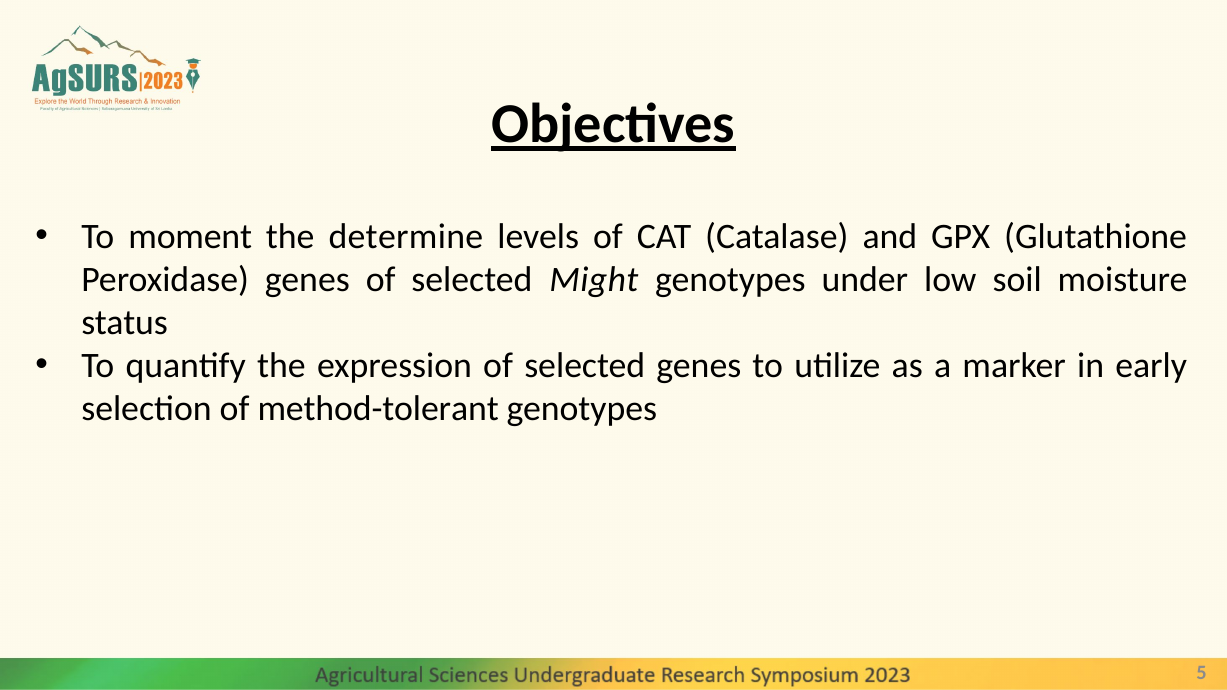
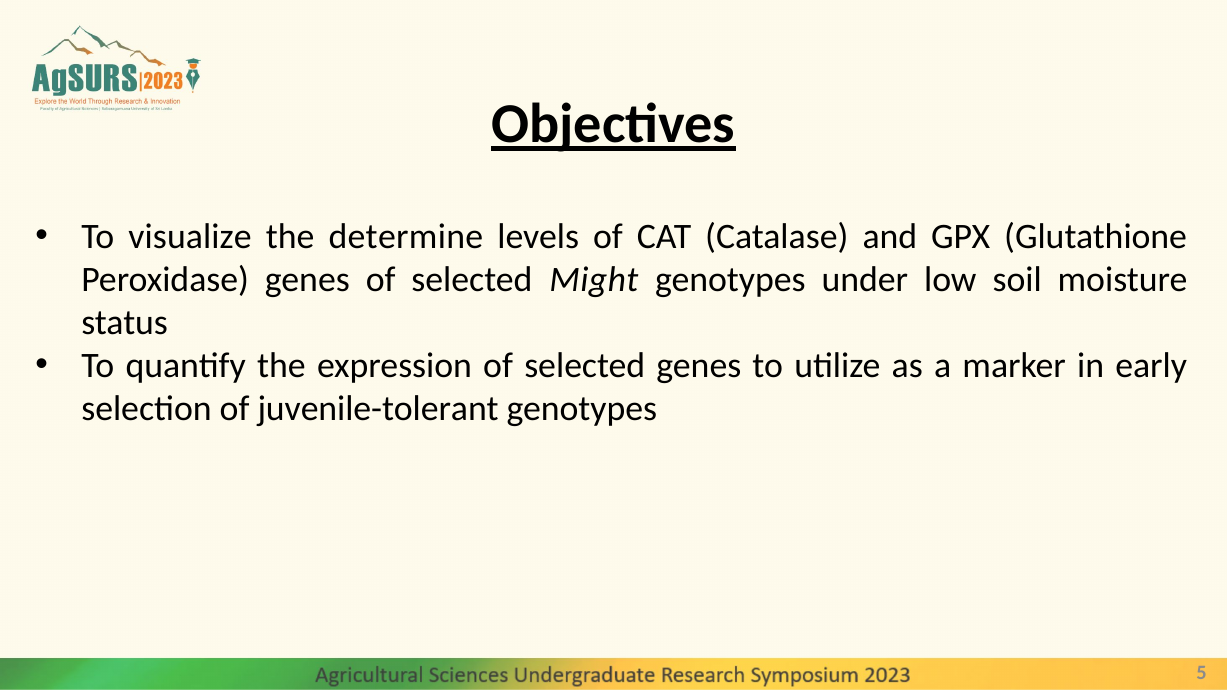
moment: moment -> visualize
method-tolerant: method-tolerant -> juvenile-tolerant
